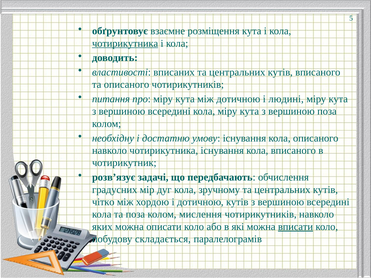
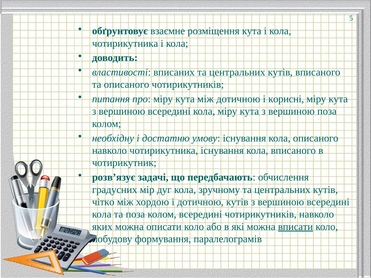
чотирикутника at (125, 43) underline: present -> none
людині: людині -> корисні
колом мислення: мислення -> всередині
складається: складається -> формування
